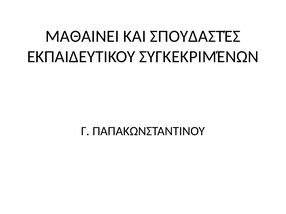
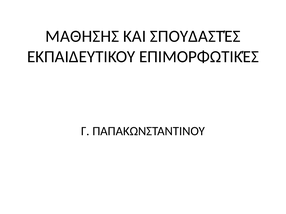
ΜΑΘΑΙΝΕΙ: ΜΑΘΑΙΝΕΙ -> ΜΑΘΗΣΗΣ
ΣΥΓΚΕΚΡΙΜΈΝΩΝ: ΣΥΓΚΕΚΡΙΜΈΝΩΝ -> ΕΠΙΜΟΡΦΩΤΙΚΈΣ
